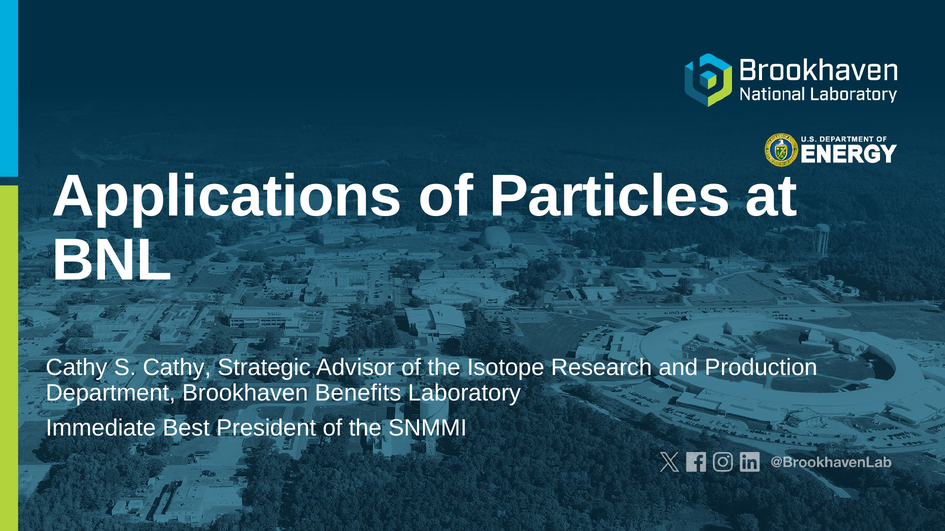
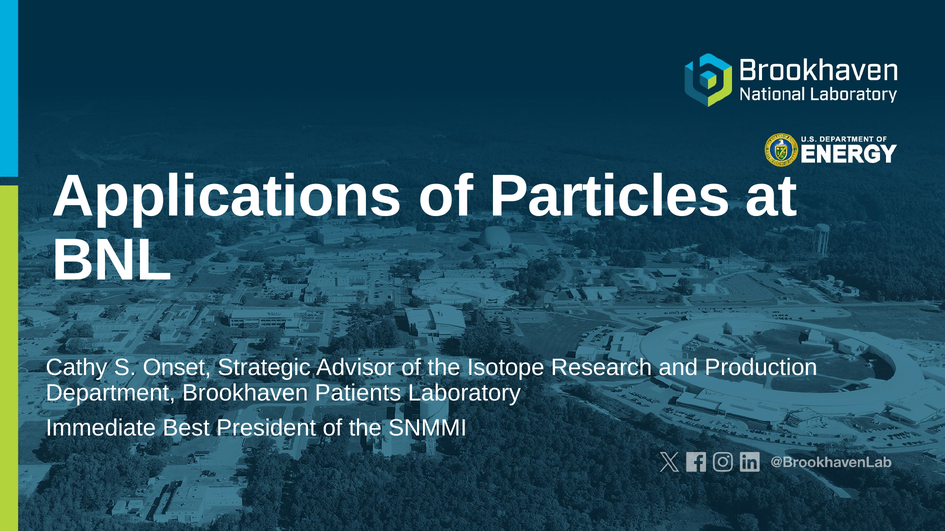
S Cathy: Cathy -> Onset
Benefits: Benefits -> Patients
